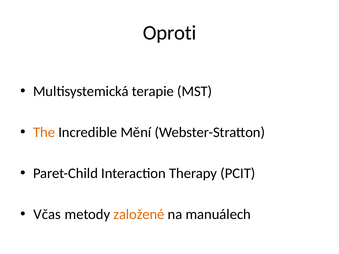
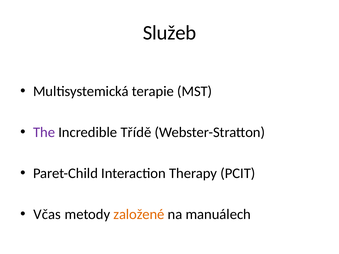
Oproti: Oproti -> Služeb
The colour: orange -> purple
Mění: Mění -> Třídě
